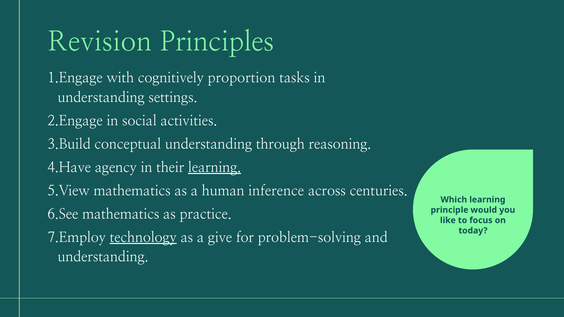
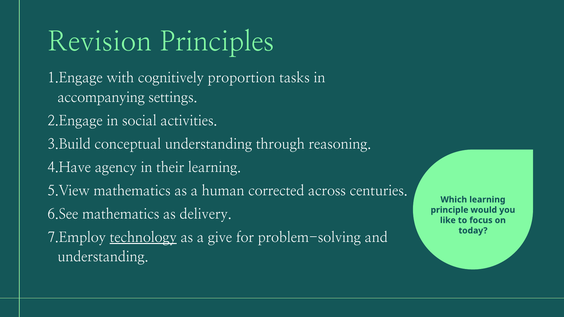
understanding at (101, 97): understanding -> accompanying
learning at (215, 168) underline: present -> none
inference: inference -> corrected
practice: practice -> delivery
